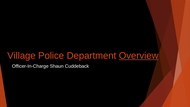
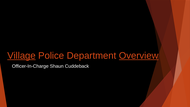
Village underline: none -> present
